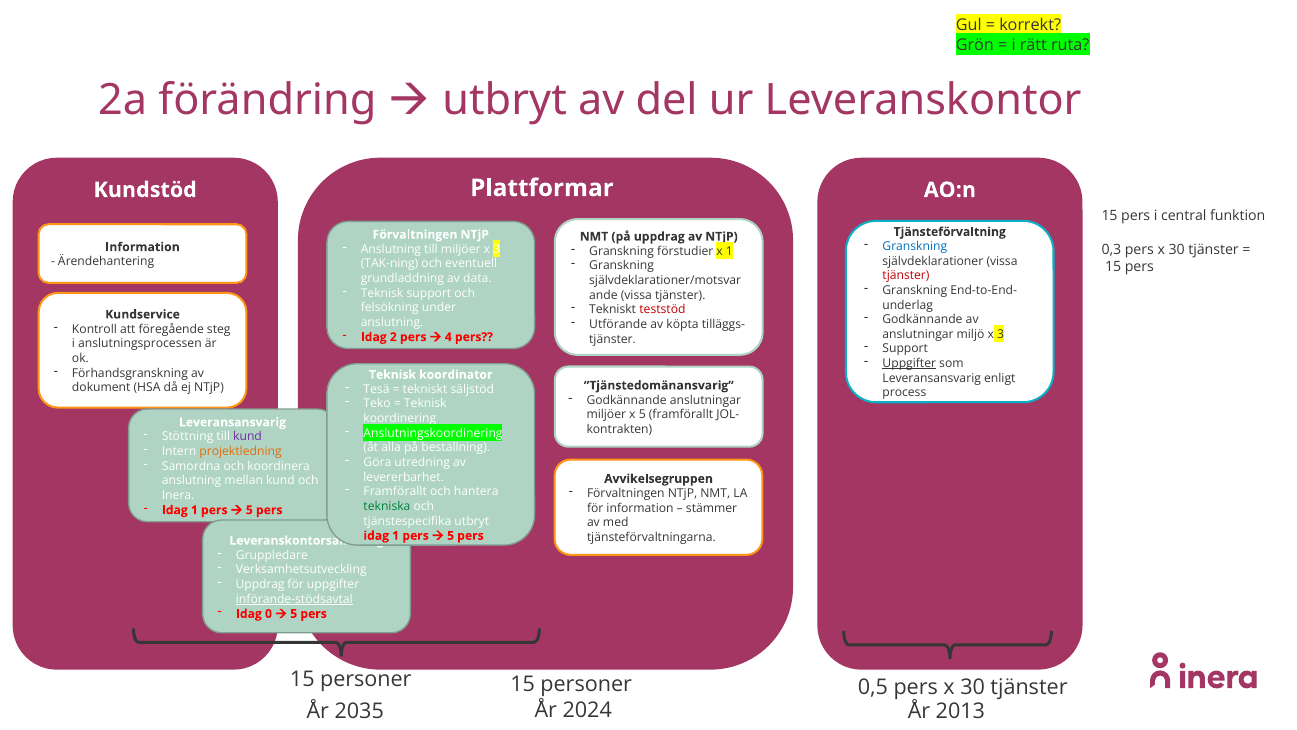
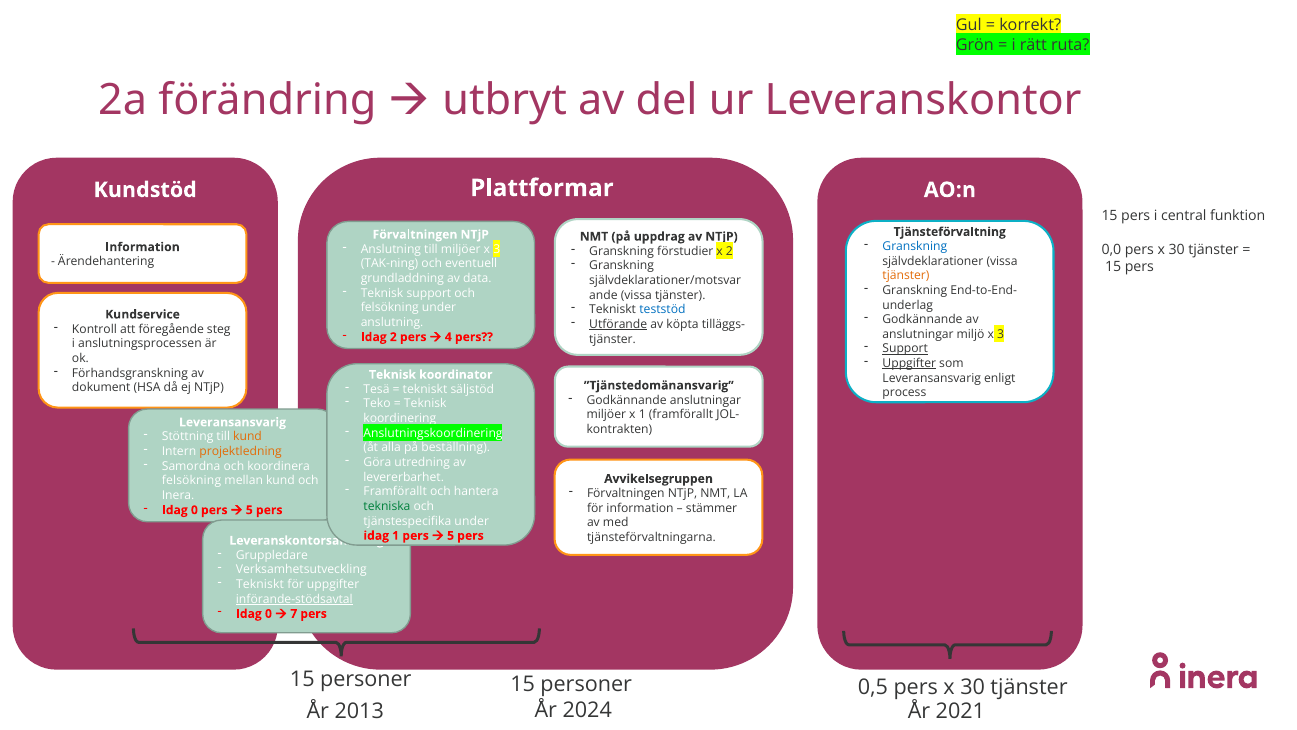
x 1: 1 -> 2
0,3: 0,3 -> 0,0
tjänster at (906, 276) colour: red -> orange
teststöd colour: red -> blue
Utförande underline: none -> present
Support at (905, 349) underline: none -> present
x 5: 5 -> 1
kund at (248, 437) colour: purple -> orange
anslutning at (192, 481): anslutning -> felsökning
1 at (194, 510): 1 -> 0
tjänstespecifika utbryt: utbryt -> under
Uppdrag at (260, 584): Uppdrag -> Tekniskt
5 at (294, 613): 5 -> 7
2035: 2035 -> 2013
2013: 2013 -> 2021
